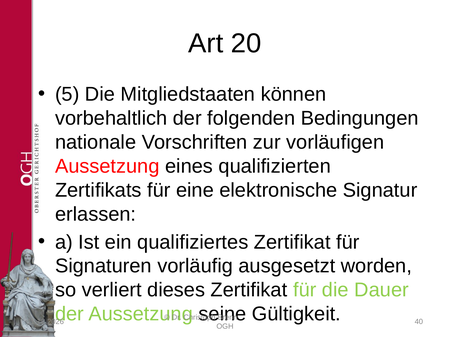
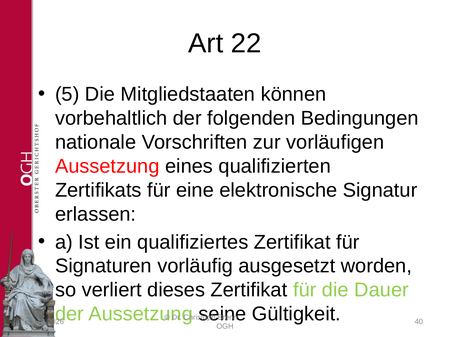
20: 20 -> 22
